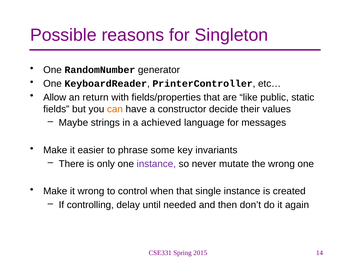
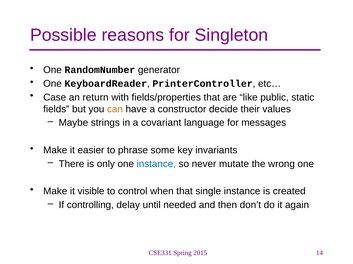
Allow: Allow -> Case
achieved: achieved -> covariant
instance at (156, 164) colour: purple -> blue
it wrong: wrong -> visible
